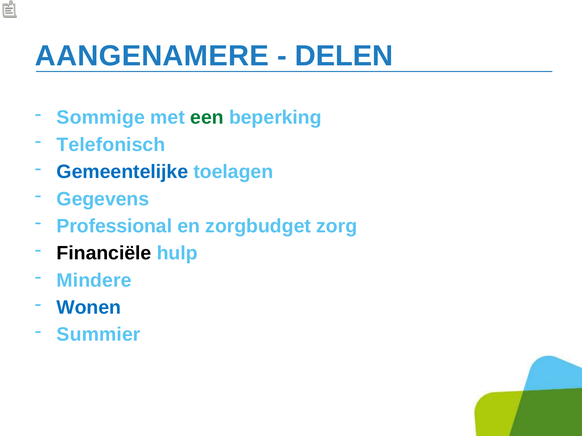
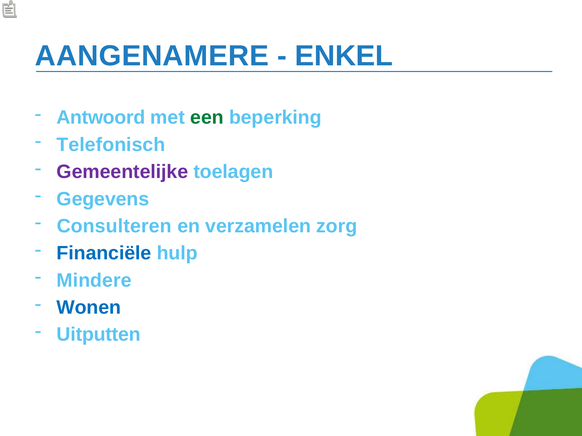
DELEN: DELEN -> ENKEL
Sommige: Sommige -> Antwoord
Gemeentelijke colour: blue -> purple
Professional: Professional -> Consulteren
zorgbudget: zorgbudget -> verzamelen
Financiële colour: black -> blue
Summier: Summier -> Uitputten
